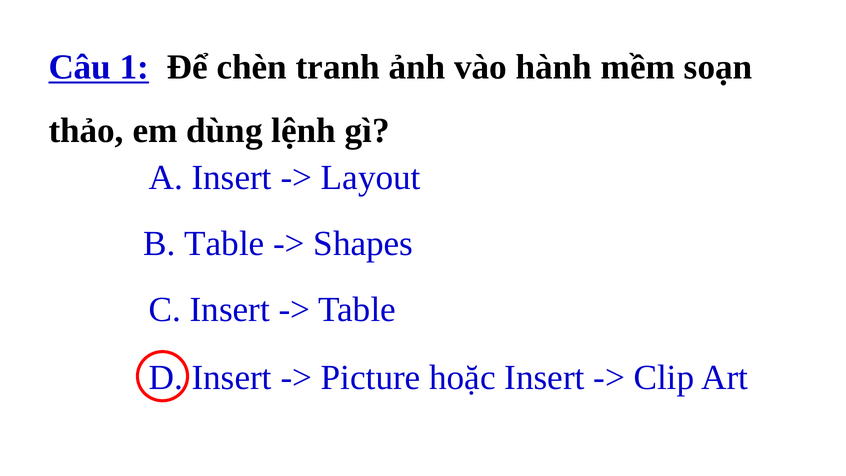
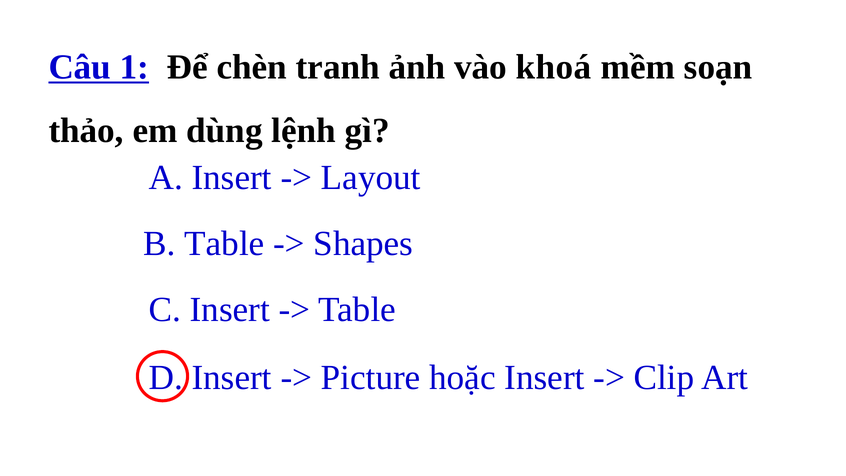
hành: hành -> khoá
